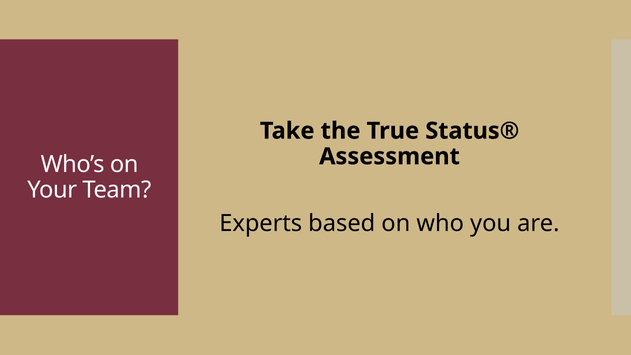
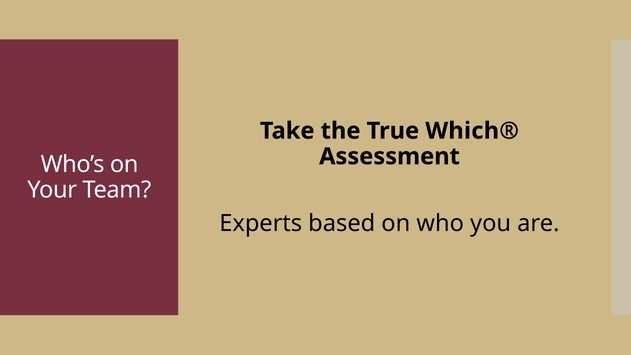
Status®: Status® -> Which®
